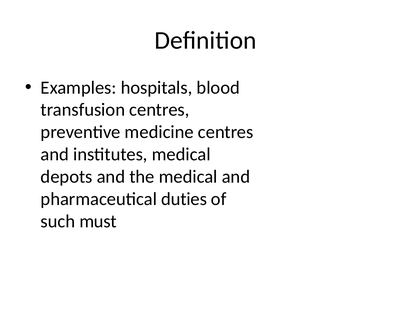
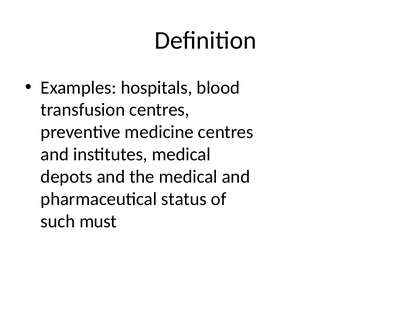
duties: duties -> status
